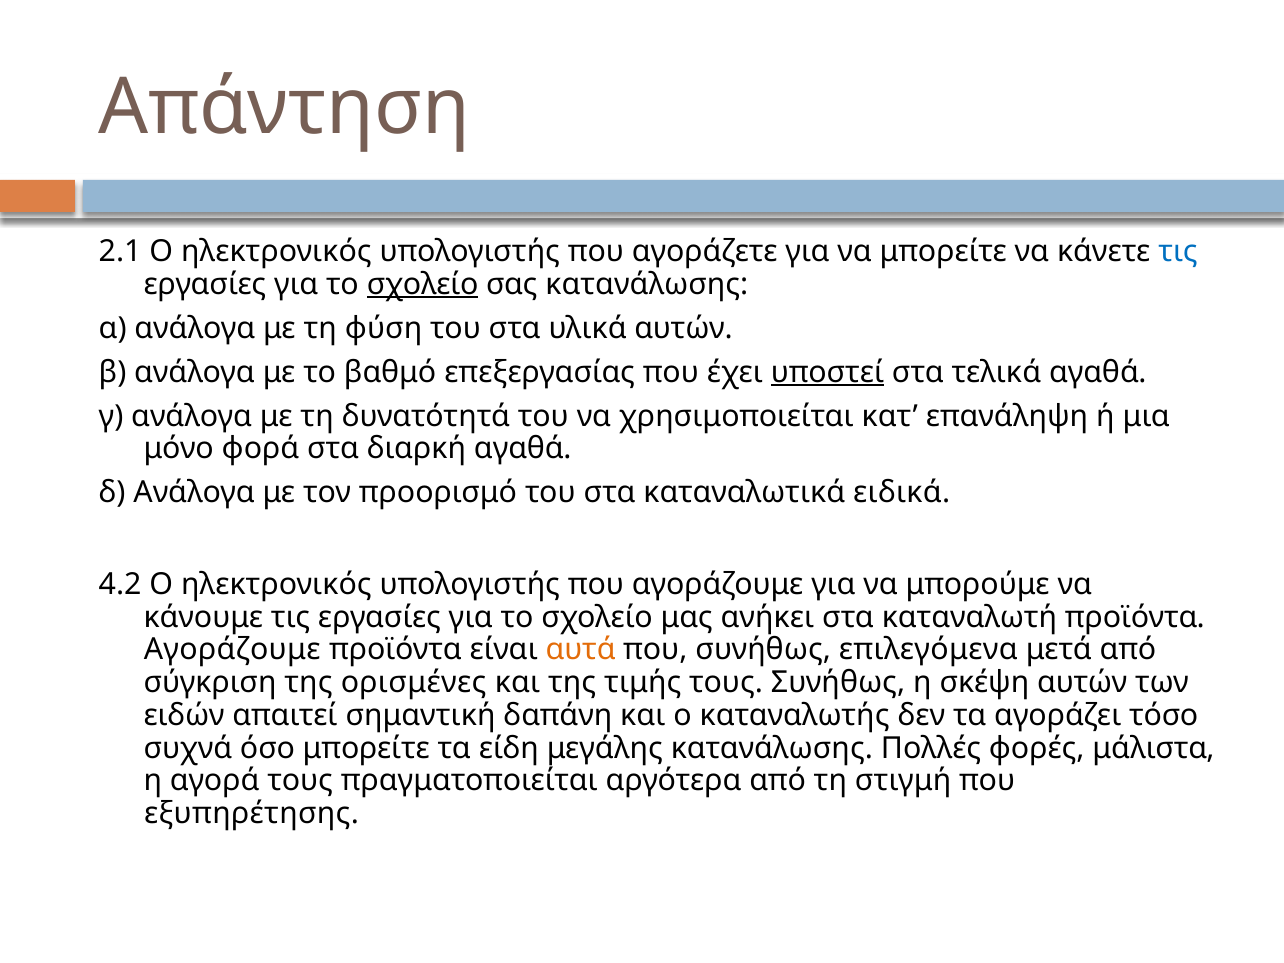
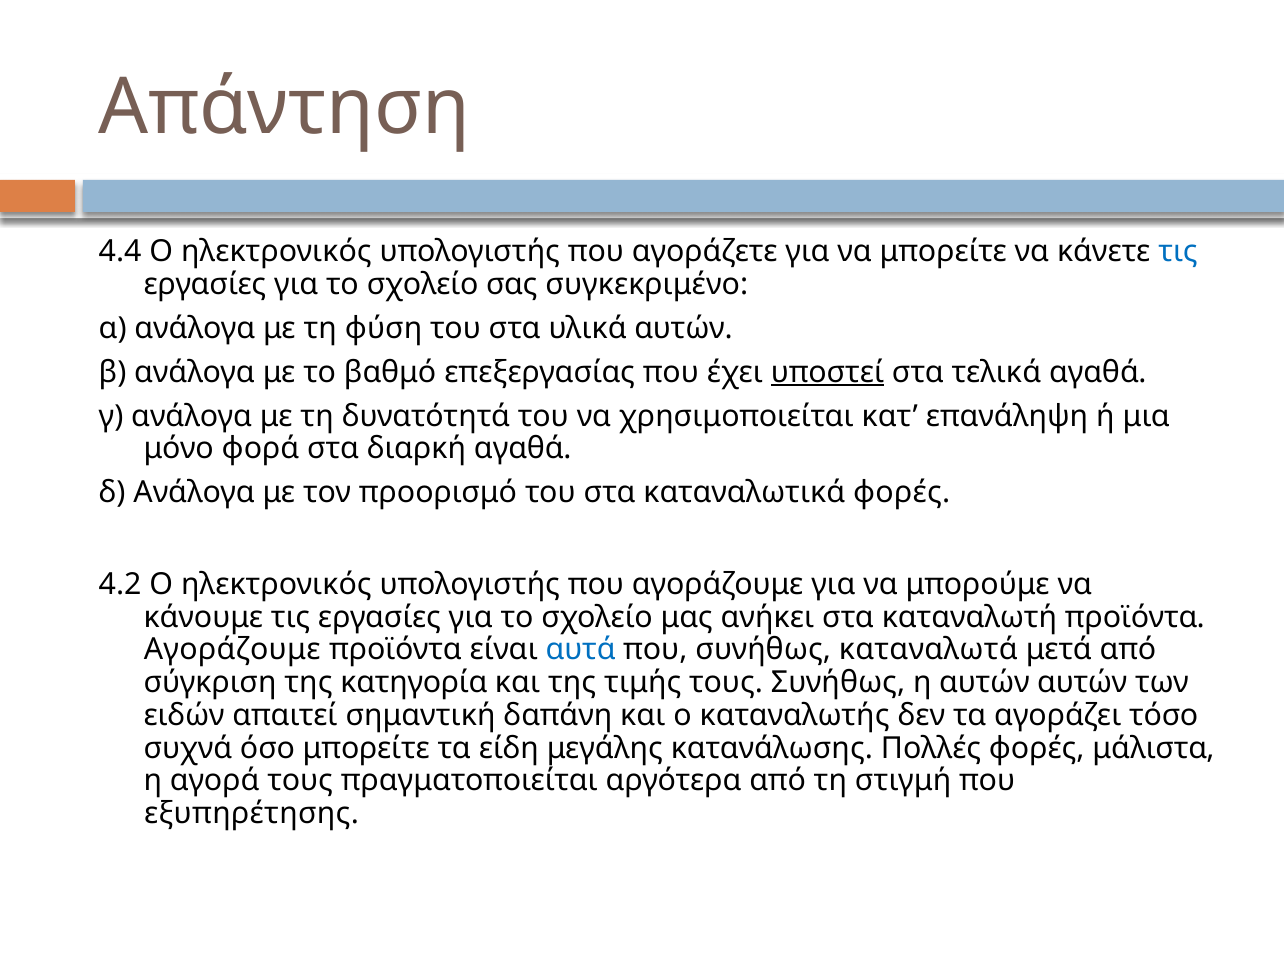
2.1: 2.1 -> 4.4
σχολείο at (423, 284) underline: present -> none
σας κατανάλωσης: κατανάλωσης -> συγκεκριμένο
καταναλωτικά ειδικά: ειδικά -> φορές
αυτά colour: orange -> blue
επιλεγόμενα: επιλεγόμενα -> καταναλωτά
ορισμένες: ορισμένες -> κατηγορία
η σκέψη: σκέψη -> αυτών
